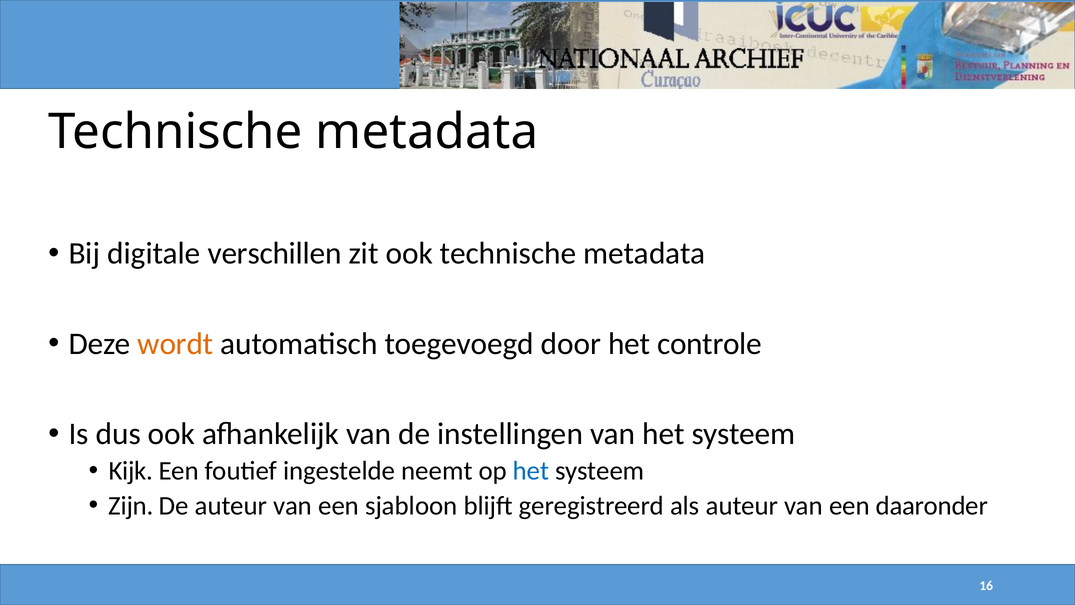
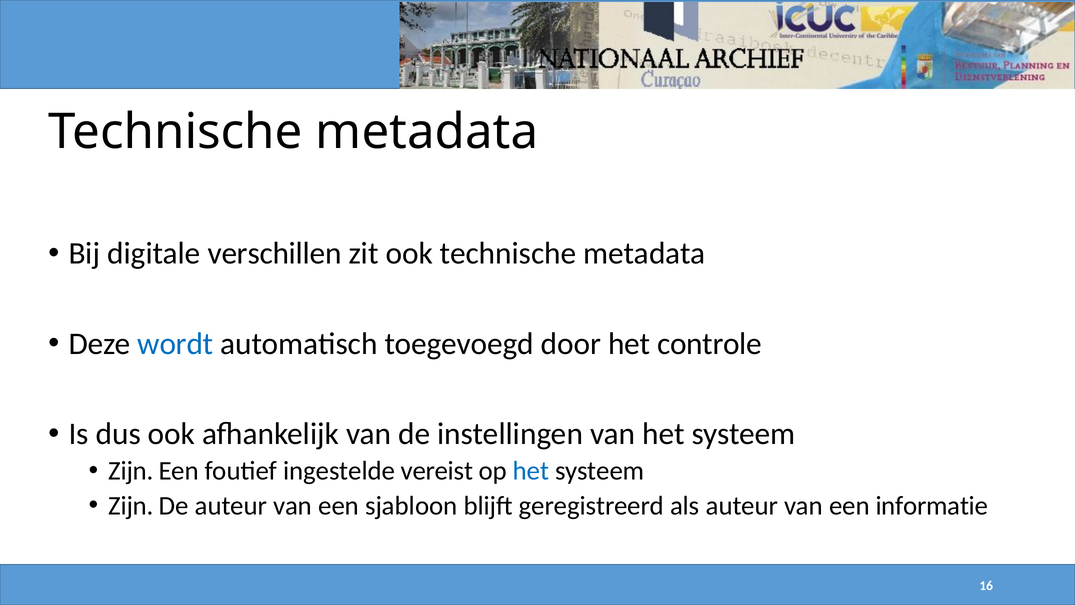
wordt colour: orange -> blue
Kijk at (131, 471): Kijk -> Zijn
neemt: neemt -> vereist
daaronder: daaronder -> informatie
